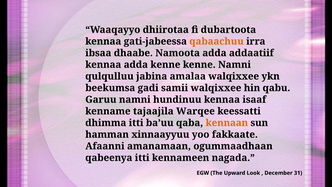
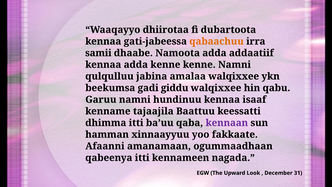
ibsaa: ibsaa -> samii
samii: samii -> giddu
Warqee: Warqee -> Baattuu
kennaan colour: orange -> purple
